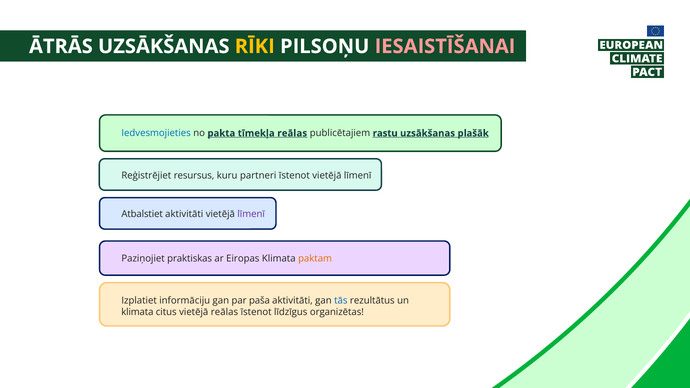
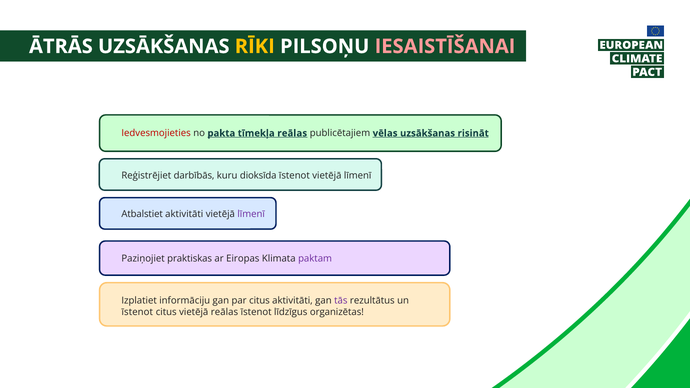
Iedvesmojieties colour: blue -> red
rastu: rastu -> vēlas
plašāk: plašāk -> risināt
resursus: resursus -> darbībās
partneri: partneri -> dioksīda
paktam colour: orange -> purple
par paša: paša -> citus
tās colour: blue -> purple
klimata at (137, 312): klimata -> īstenot
